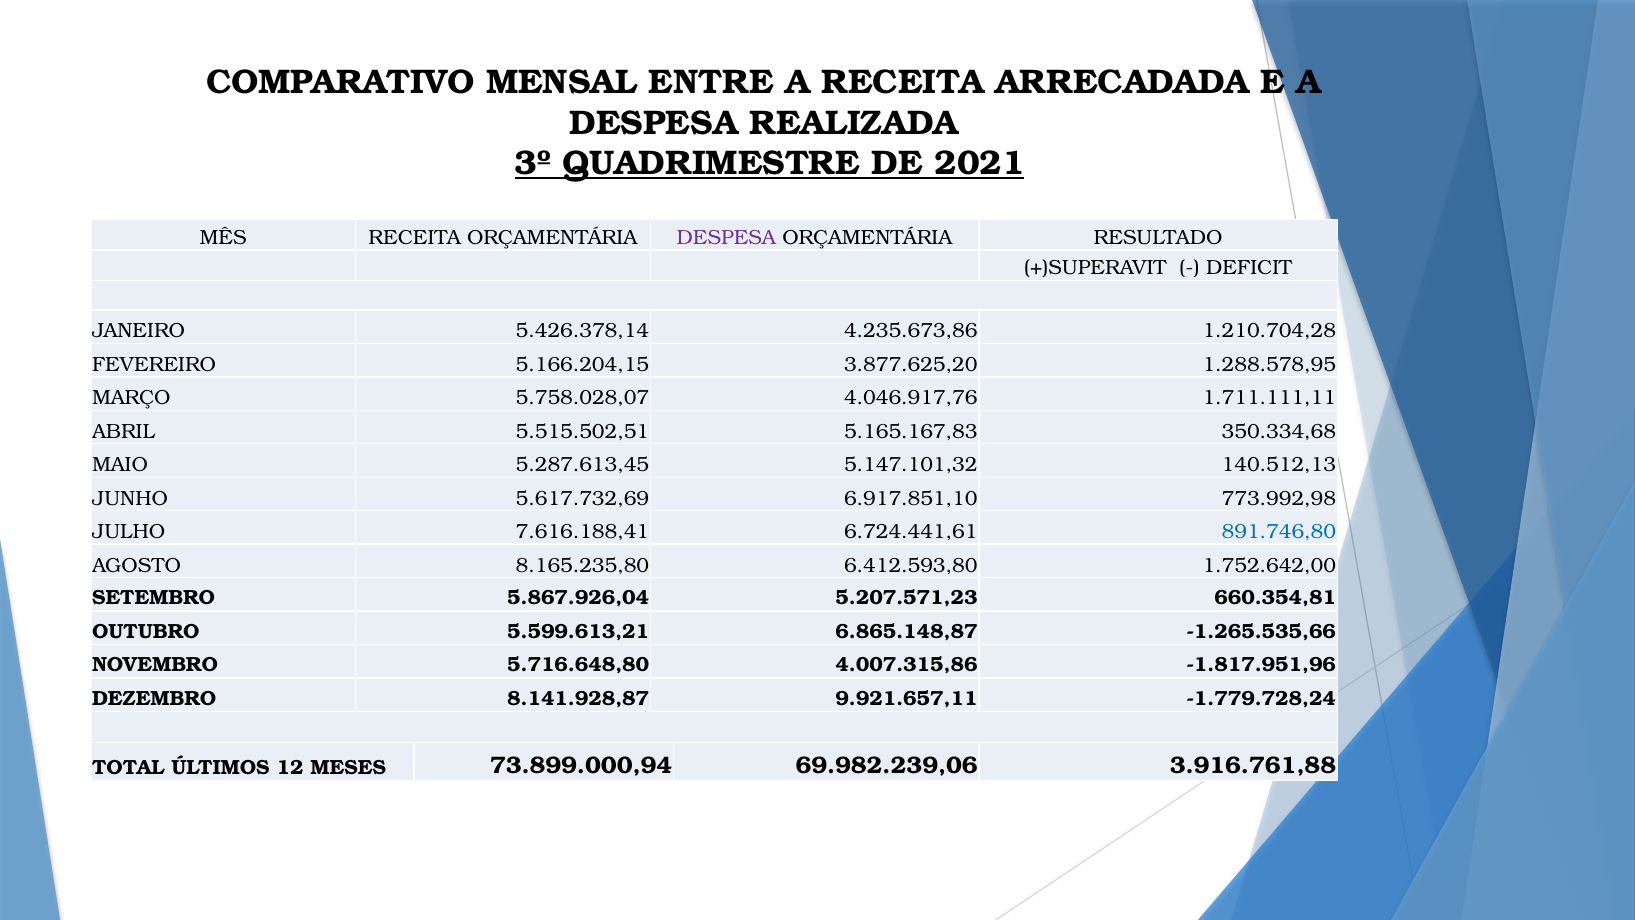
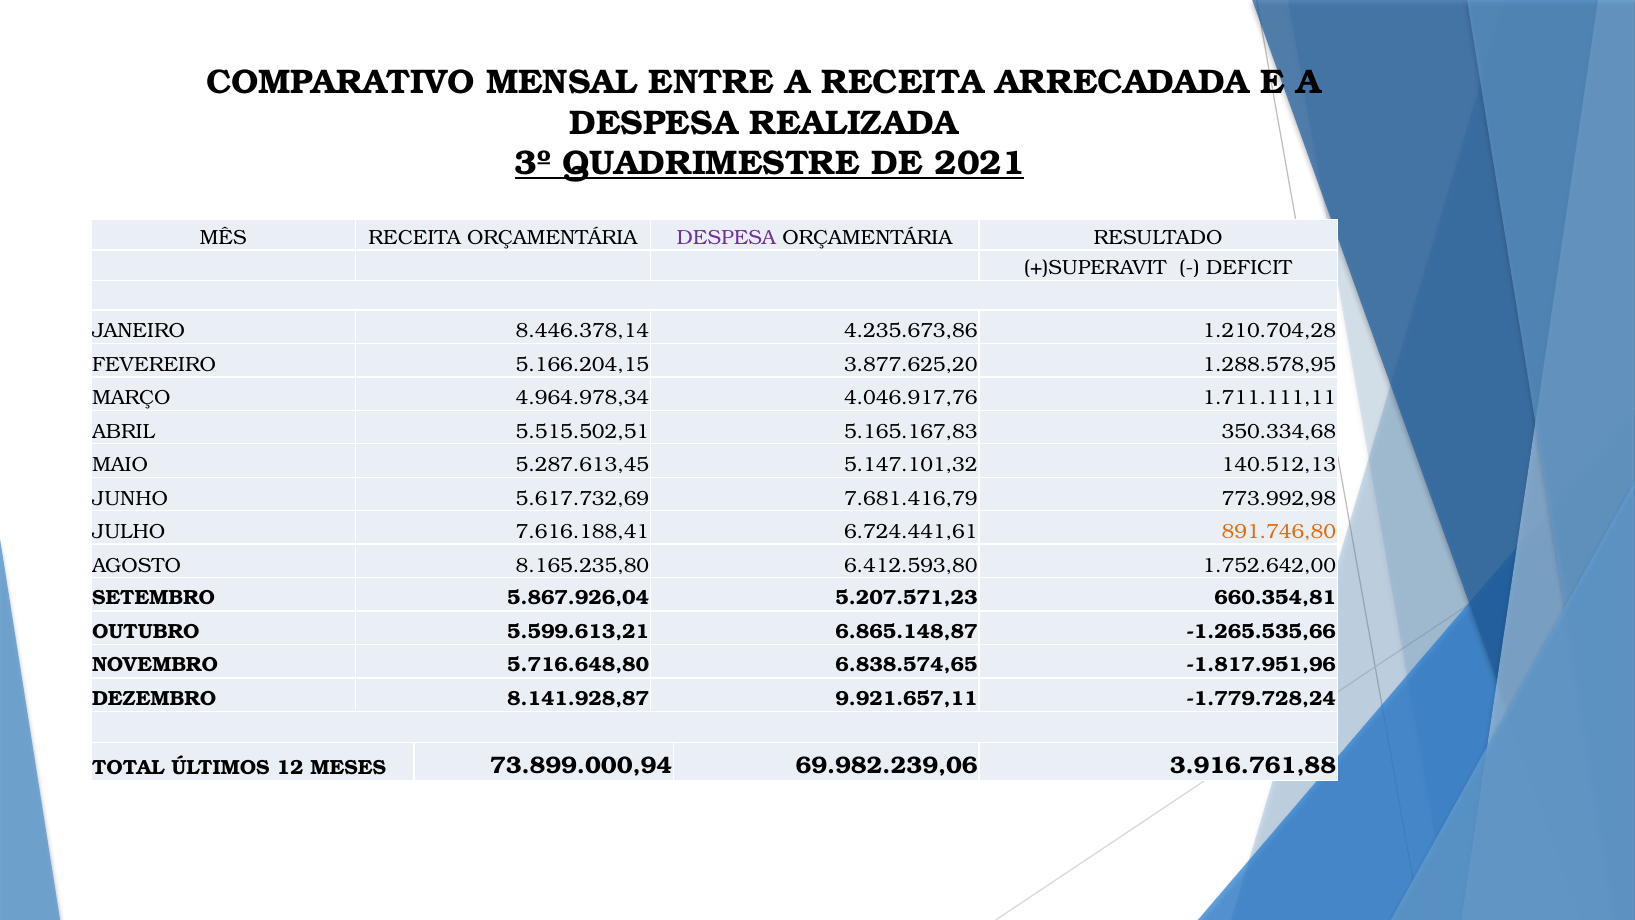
5.426.378,14: 5.426.378,14 -> 8.446.378,14
5.758.028,07: 5.758.028,07 -> 4.964.978,34
6.917.851,10: 6.917.851,10 -> 7.681.416,79
891.746,80 colour: blue -> orange
4.007.315,86: 4.007.315,86 -> 6.838.574,65
